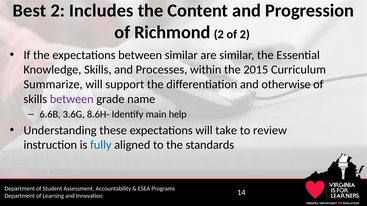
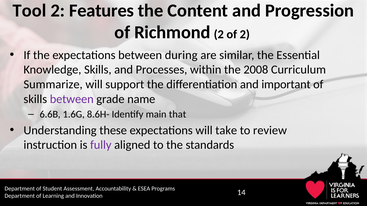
Best: Best -> Tool
Includes: Includes -> Features
between similar: similar -> during
2015: 2015 -> 2008
otherwise: otherwise -> important
3.6G: 3.6G -> 1.6G
help: help -> that
fully colour: blue -> purple
